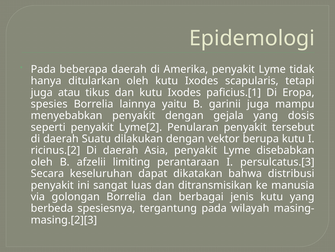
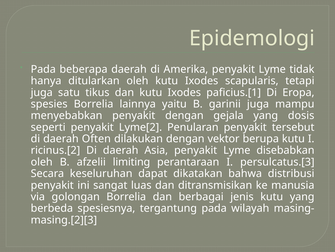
atau: atau -> satu
Suatu: Suatu -> Often
